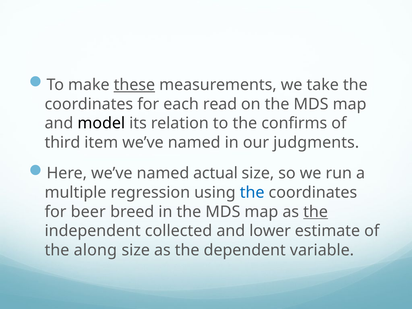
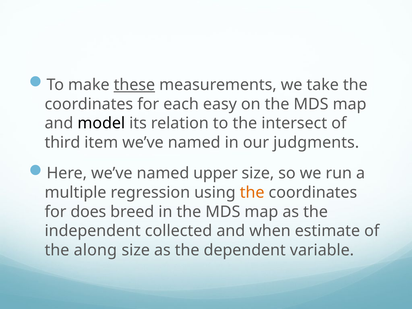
read: read -> easy
confirms: confirms -> intersect
actual: actual -> upper
the at (252, 193) colour: blue -> orange
beer: beer -> does
the at (316, 212) underline: present -> none
lower: lower -> when
